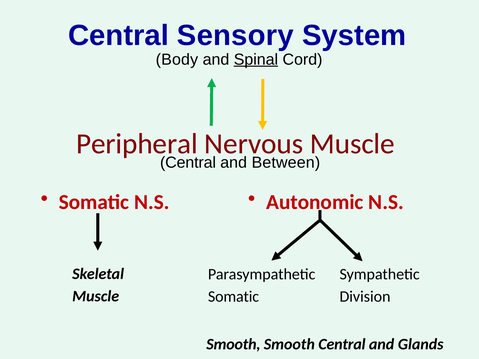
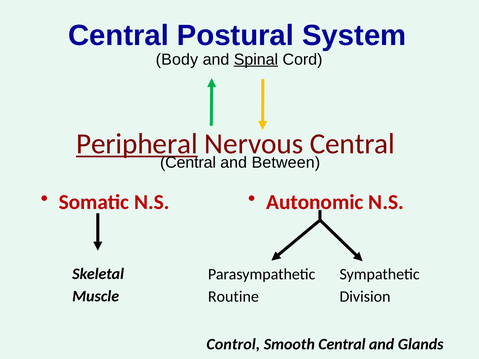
Sensory: Sensory -> Postural
Peripheral underline: none -> present
Muscle at (352, 144): Muscle -> Central
Somatic at (233, 297): Somatic -> Routine
Smooth at (233, 344): Smooth -> Control
